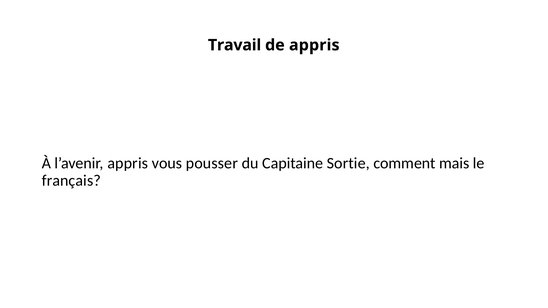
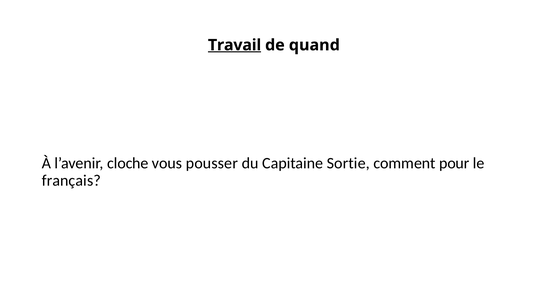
Travail underline: none -> present
de appris: appris -> quand
l’avenir appris: appris -> cloche
mais: mais -> pour
